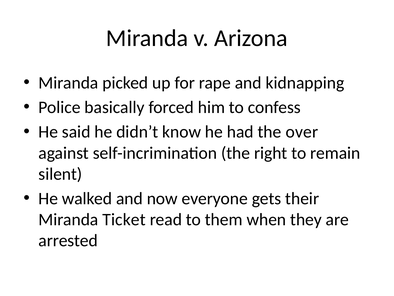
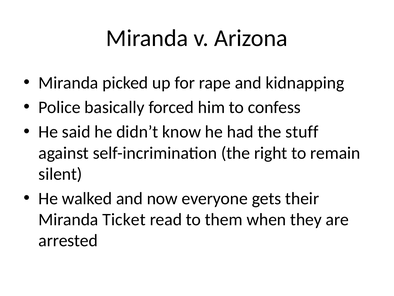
over: over -> stuff
